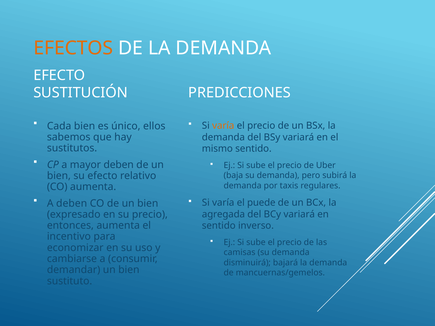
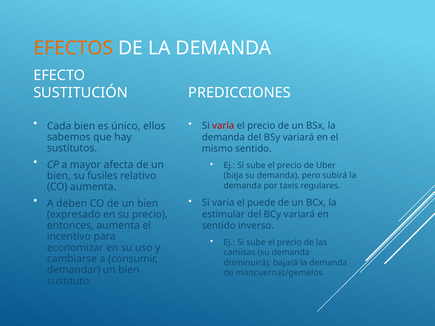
varía at (223, 126) colour: orange -> red
mayor deben: deben -> afecta
su efecto: efecto -> fusiles
agregada: agregada -> estimular
